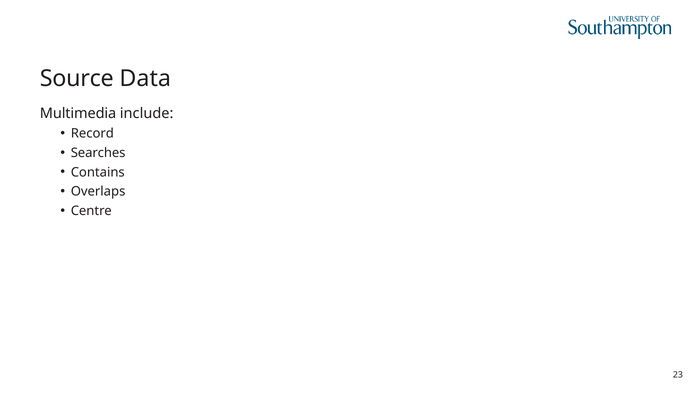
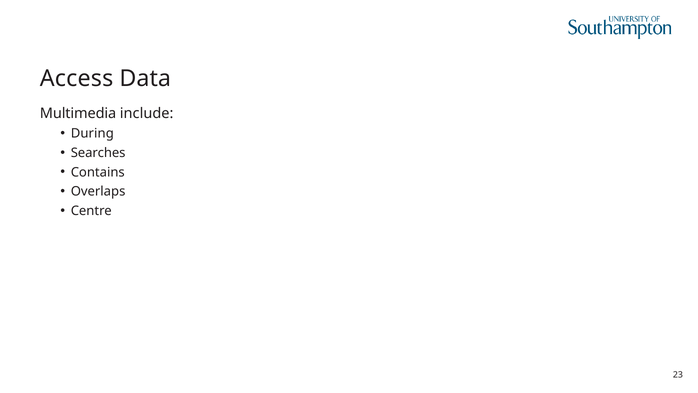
Source: Source -> Access
Record: Record -> During
